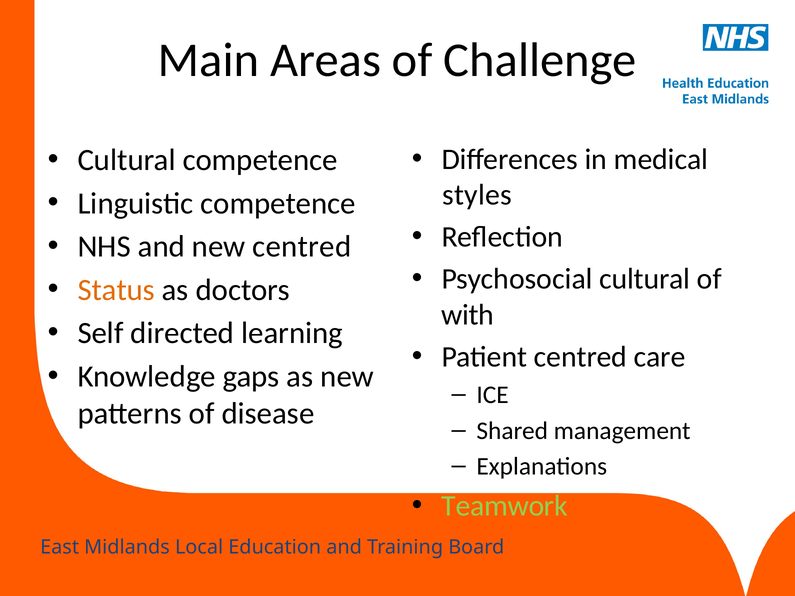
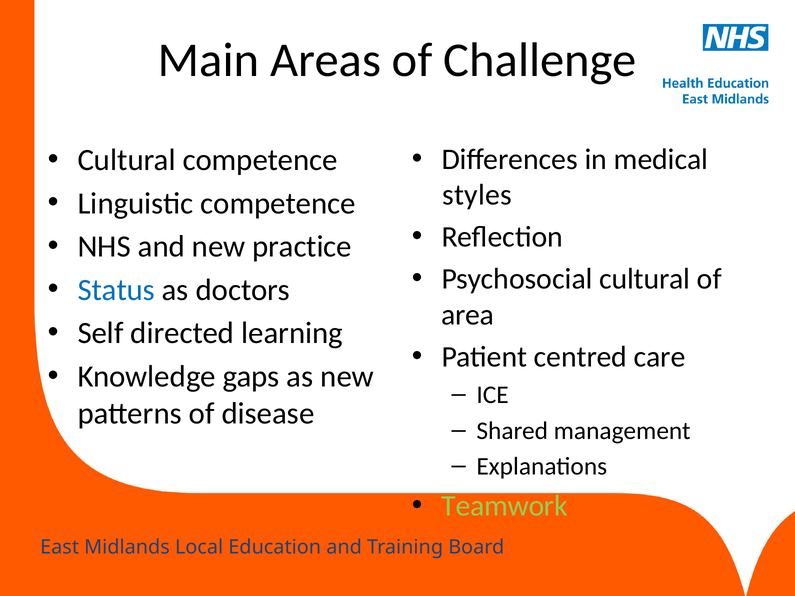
new centred: centred -> practice
Status colour: orange -> blue
with: with -> area
